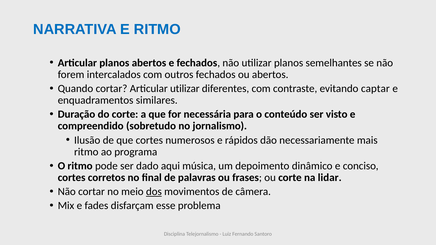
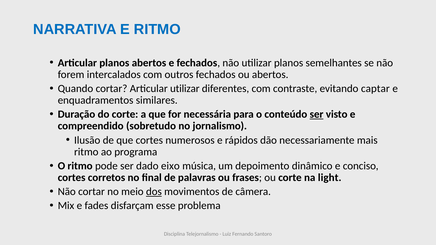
ser at (317, 114) underline: none -> present
aqui: aqui -> eixo
lidar: lidar -> light
